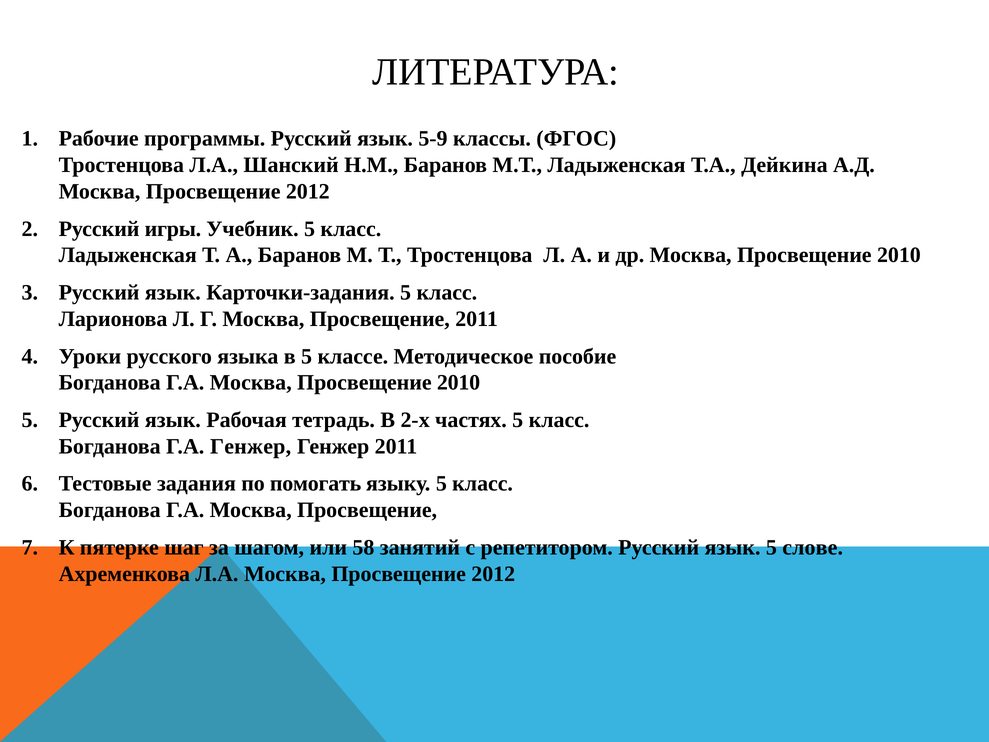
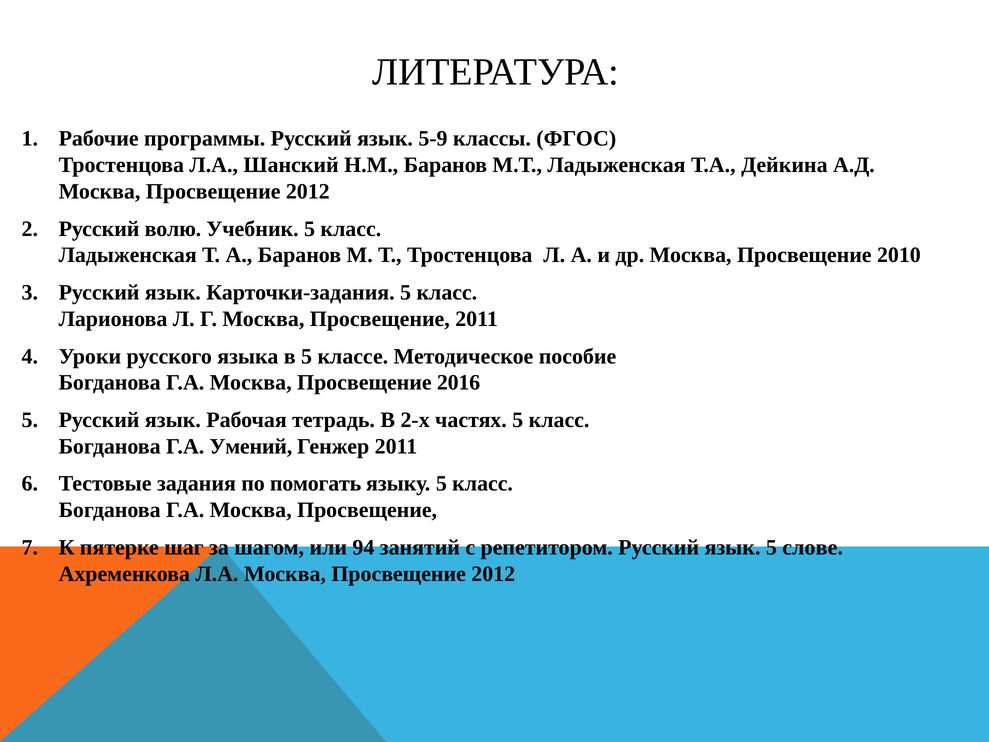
игры: игры -> волю
Г.А Москва Просвещение 2010: 2010 -> 2016
Г.А Генжер: Генжер -> Умений
58: 58 -> 94
